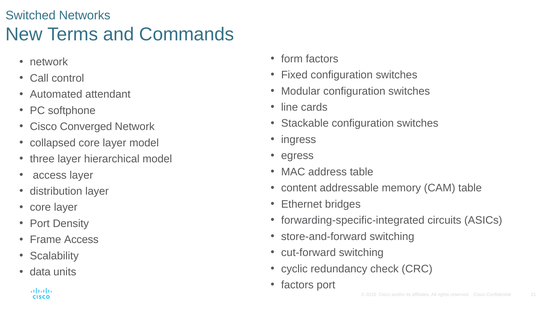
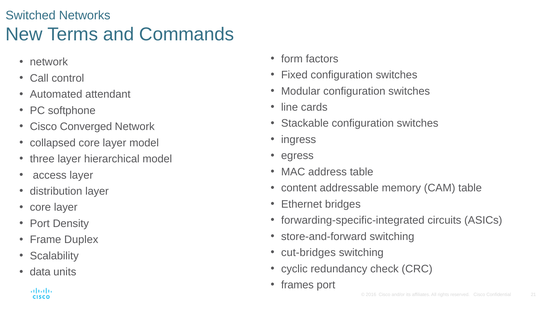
Frame Access: Access -> Duplex
cut-forward: cut-forward -> cut-bridges
factors at (297, 284): factors -> frames
